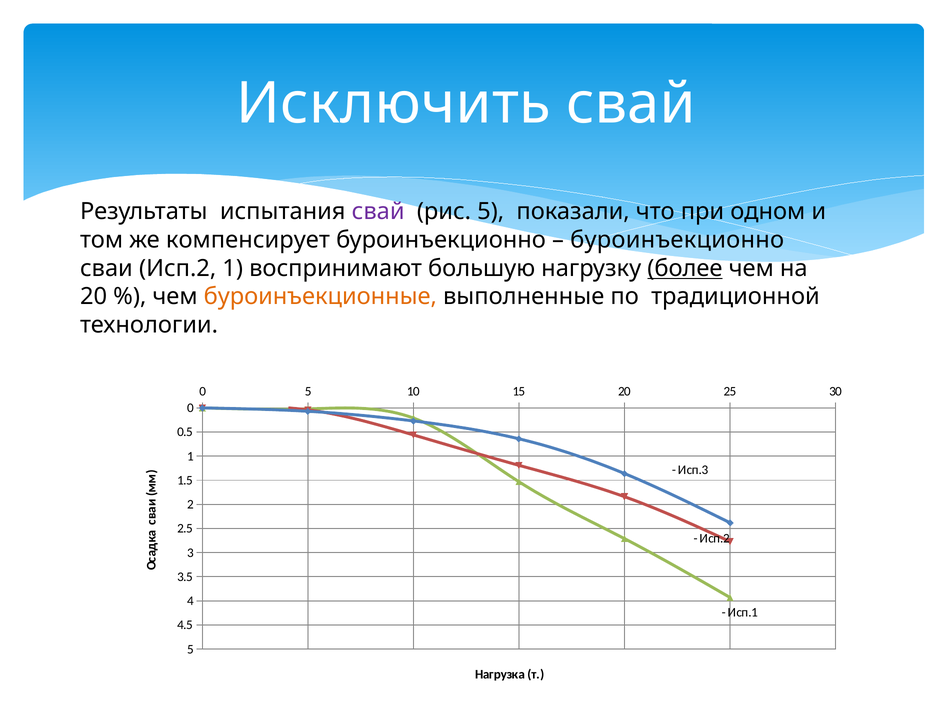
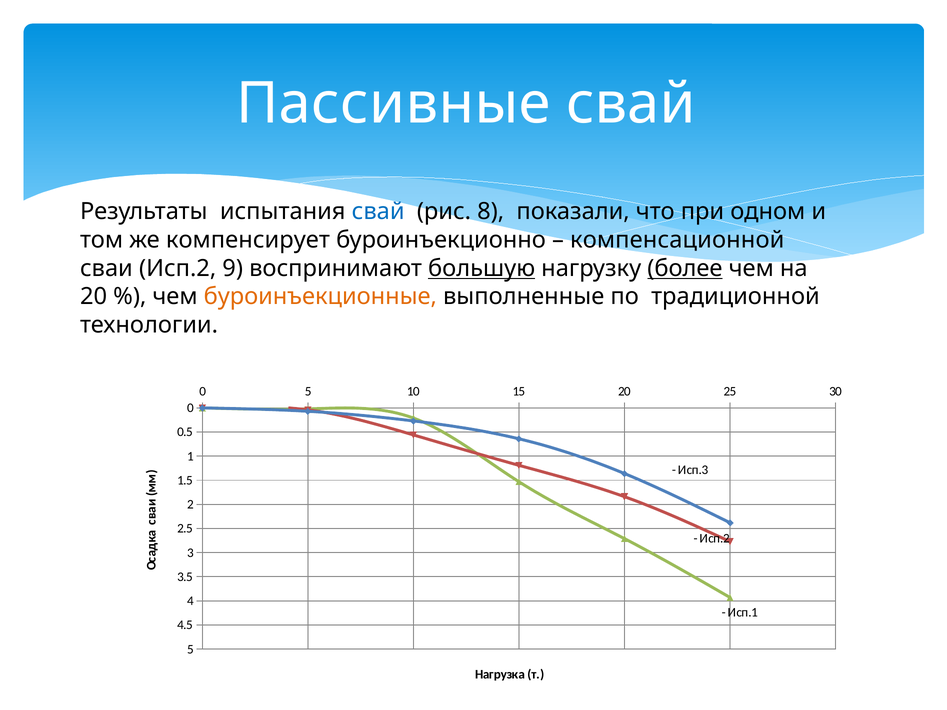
Исключить: Исключить -> Пассивные
свай at (378, 212) colour: purple -> blue
рис 5: 5 -> 8
буроинъекционно at (677, 240): буроинъекционно -> компенсационной
Исп.2 1: 1 -> 9
большую underline: none -> present
